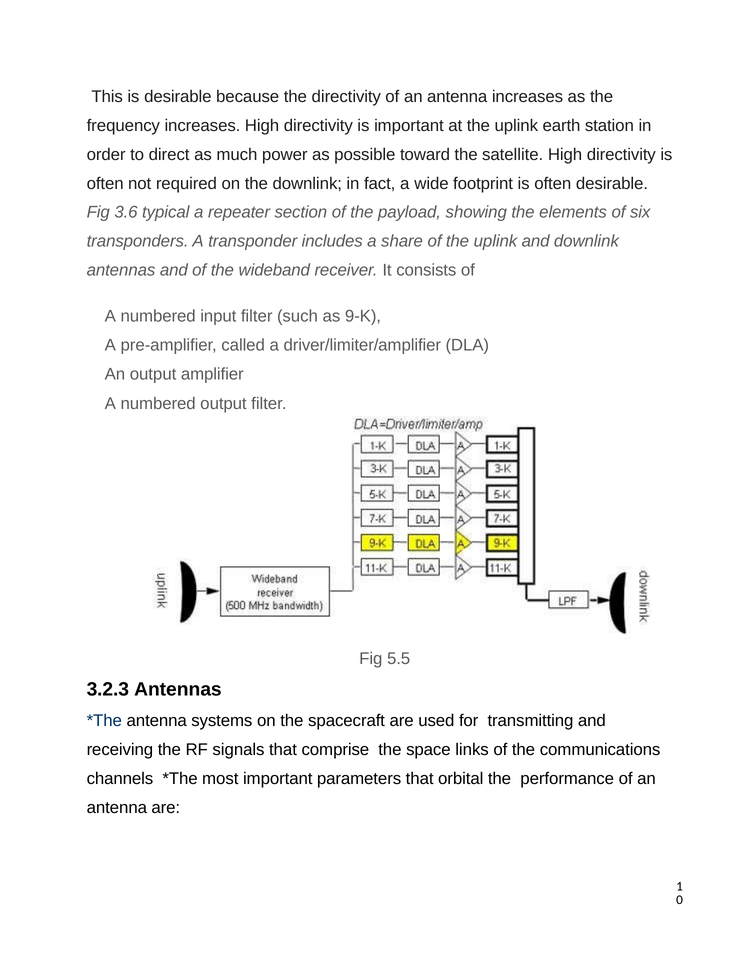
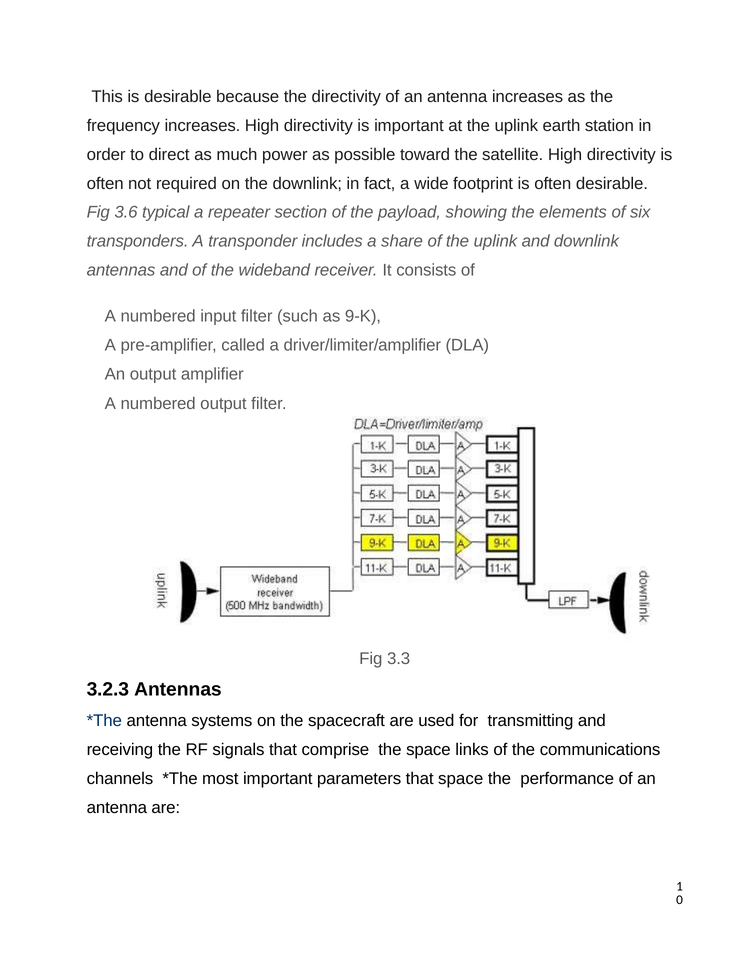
5.5: 5.5 -> 3.3
that orbital: orbital -> space
